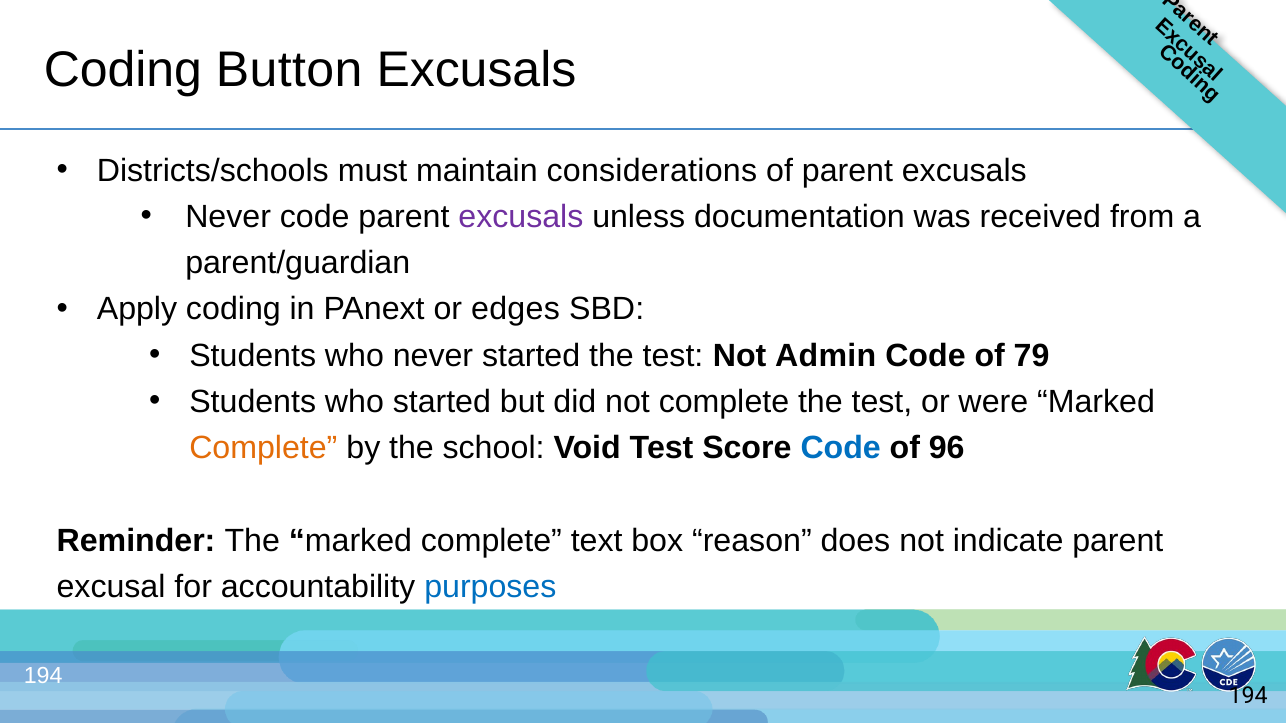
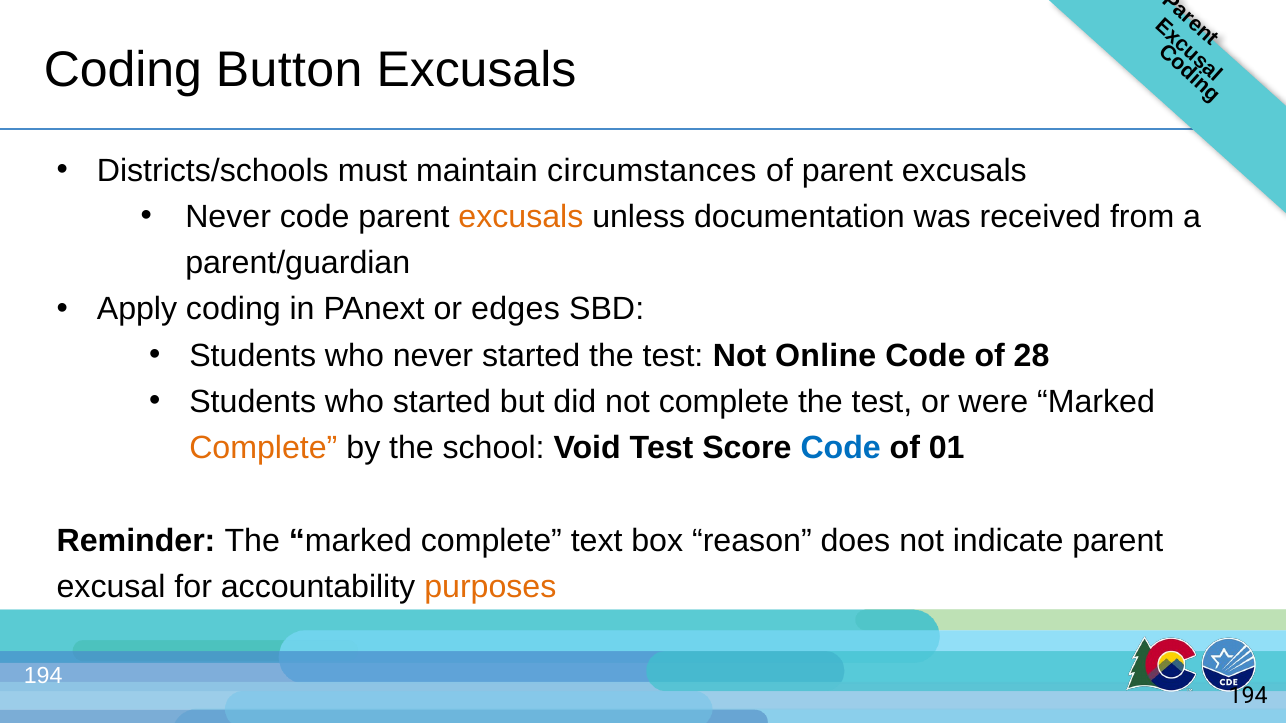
considerations: considerations -> circumstances
excusals at (521, 217) colour: purple -> orange
Admin: Admin -> Online
79: 79 -> 28
96: 96 -> 01
purposes colour: blue -> orange
